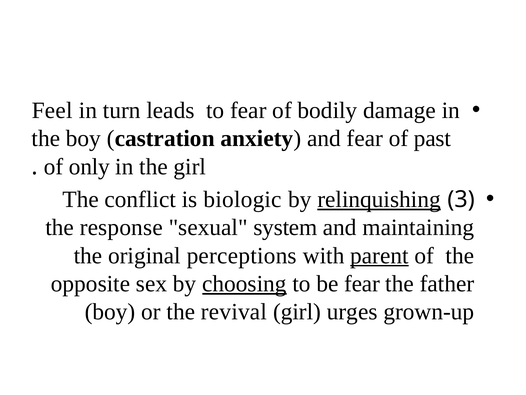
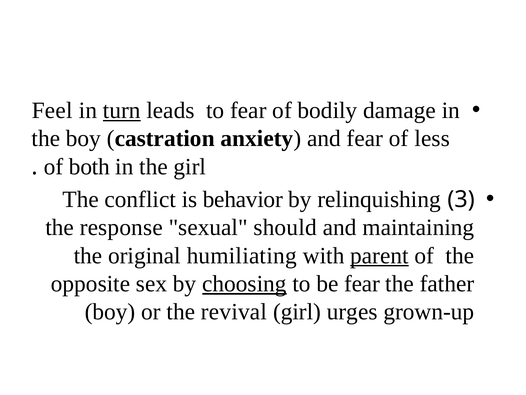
turn underline: none -> present
past: past -> less
only: only -> both
biologic: biologic -> behavior
relinquishing underline: present -> none
system: system -> should
perceptions: perceptions -> humiliating
